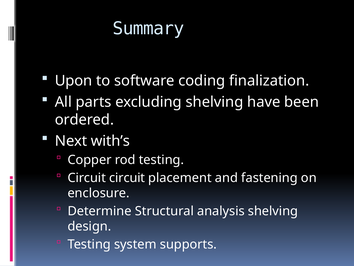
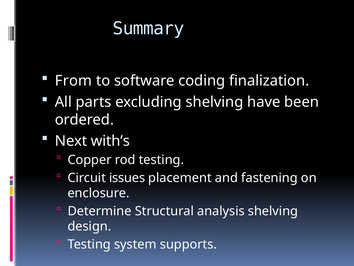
Upon: Upon -> From
Circuit circuit: circuit -> issues
